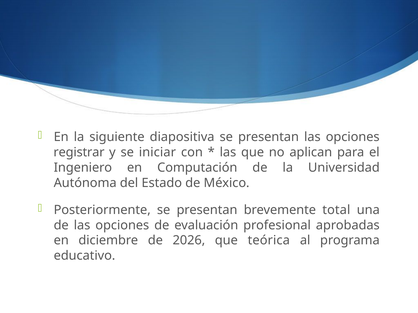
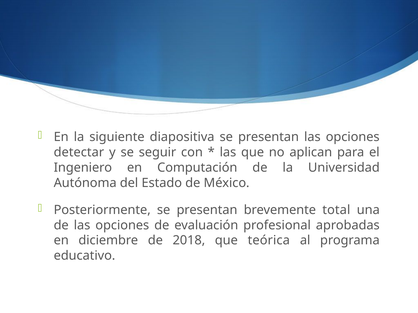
registrar: registrar -> detectar
iniciar: iniciar -> seguir
2026: 2026 -> 2018
